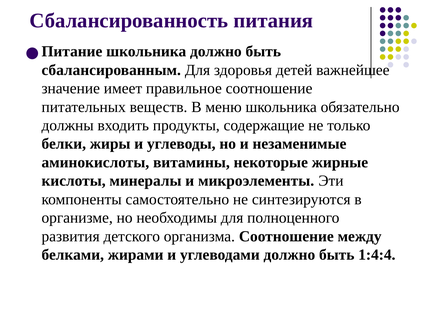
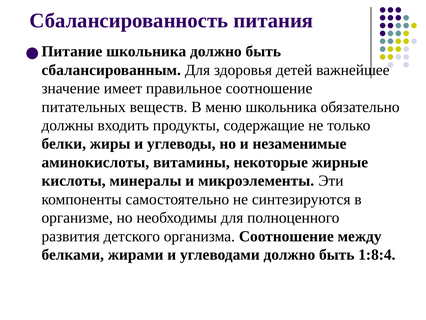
1:4:4: 1:4:4 -> 1:8:4
